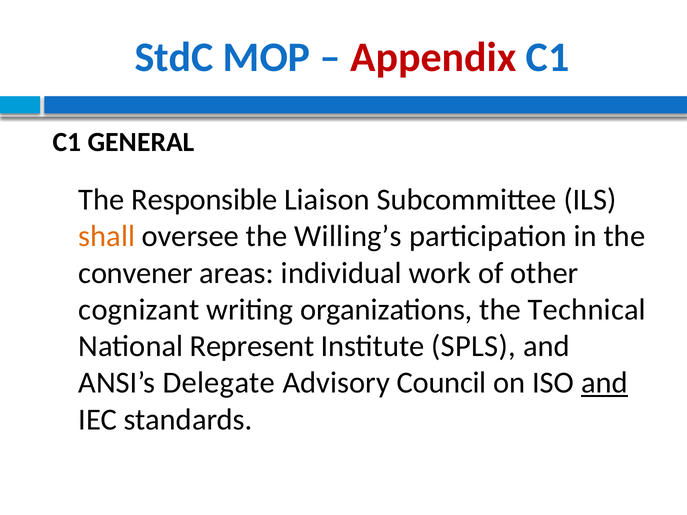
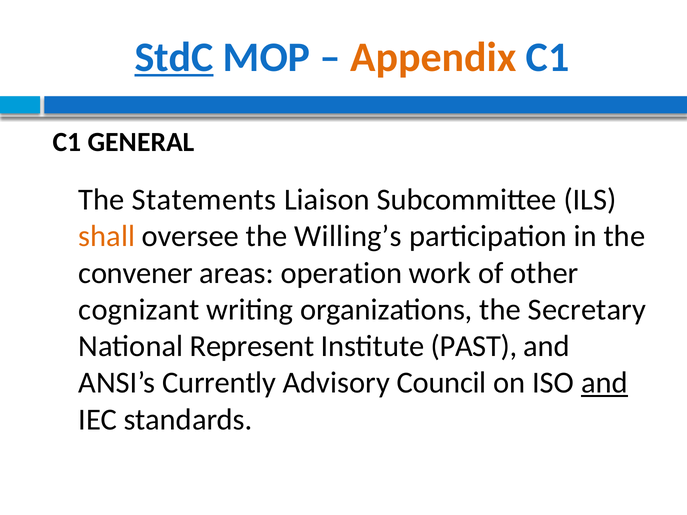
StdC underline: none -> present
Appendix colour: red -> orange
Responsible: Responsible -> Statements
individual: individual -> operation
Technical: Technical -> Secretary
SPLS: SPLS -> PAST
Delegate: Delegate -> Currently
